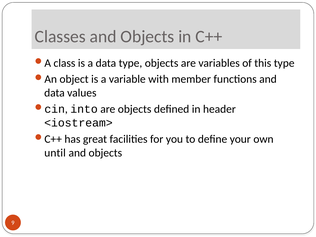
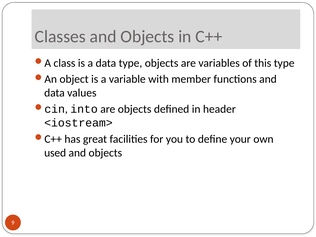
until: until -> used
